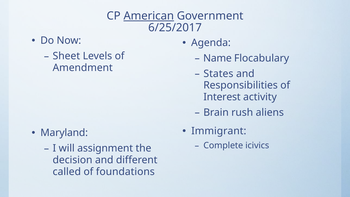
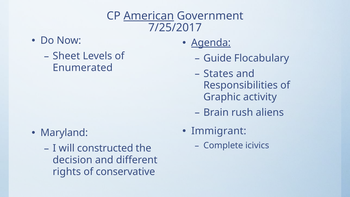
6/25/2017: 6/25/2017 -> 7/25/2017
Agenda underline: none -> present
Name: Name -> Guide
Amendment: Amendment -> Enumerated
Interest: Interest -> Graphic
assignment: assignment -> constructed
called: called -> rights
foundations: foundations -> conservative
